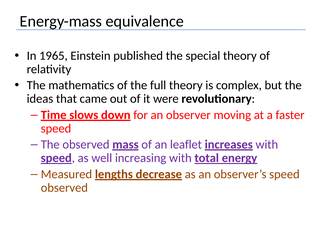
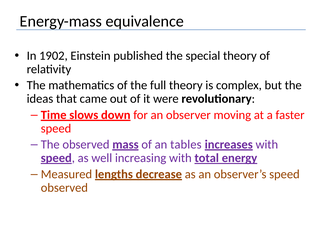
1965: 1965 -> 1902
leaflet: leaflet -> tables
